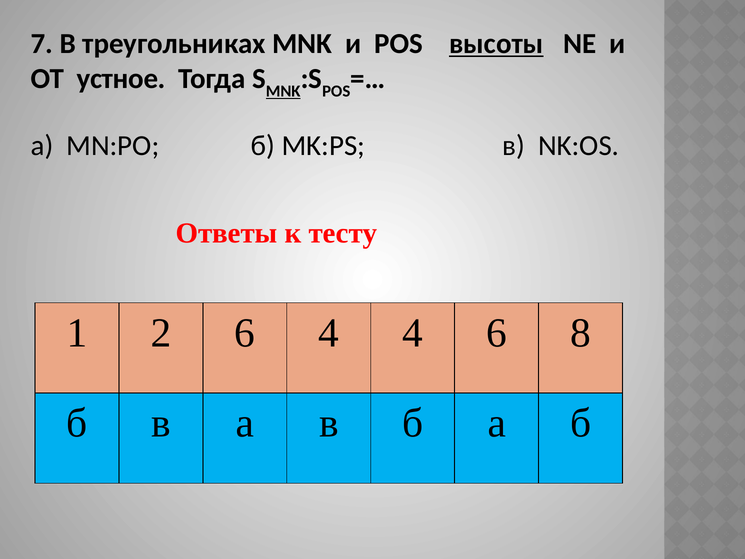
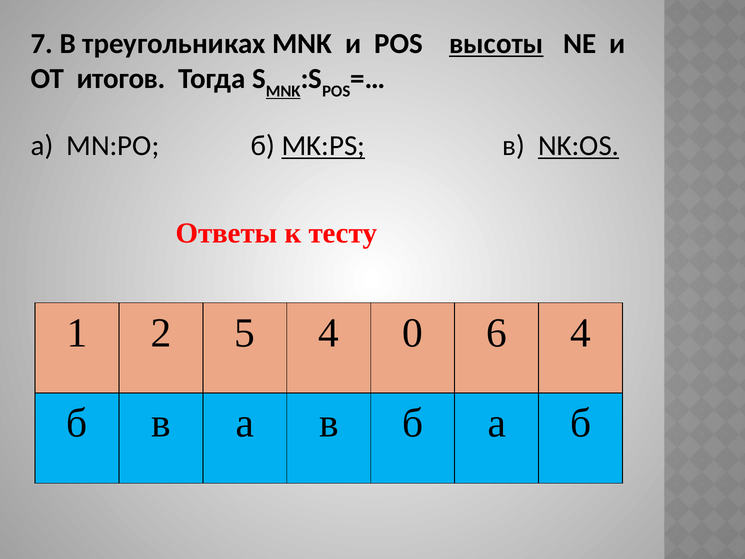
устное: устное -> итогов
MK:PS underline: none -> present
NK:OS underline: none -> present
2 6: 6 -> 5
4 4: 4 -> 0
6 8: 8 -> 4
